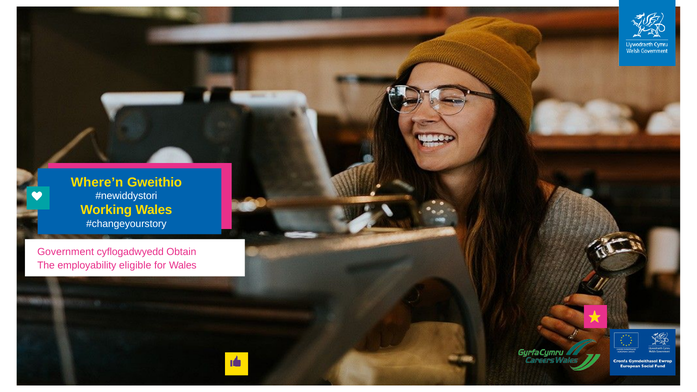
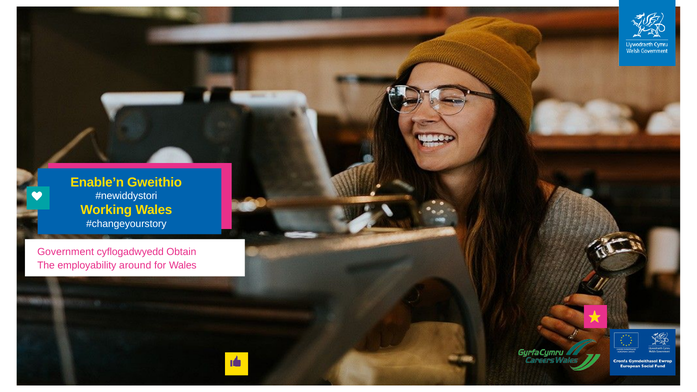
Where’n: Where’n -> Enable’n
eligible: eligible -> around
